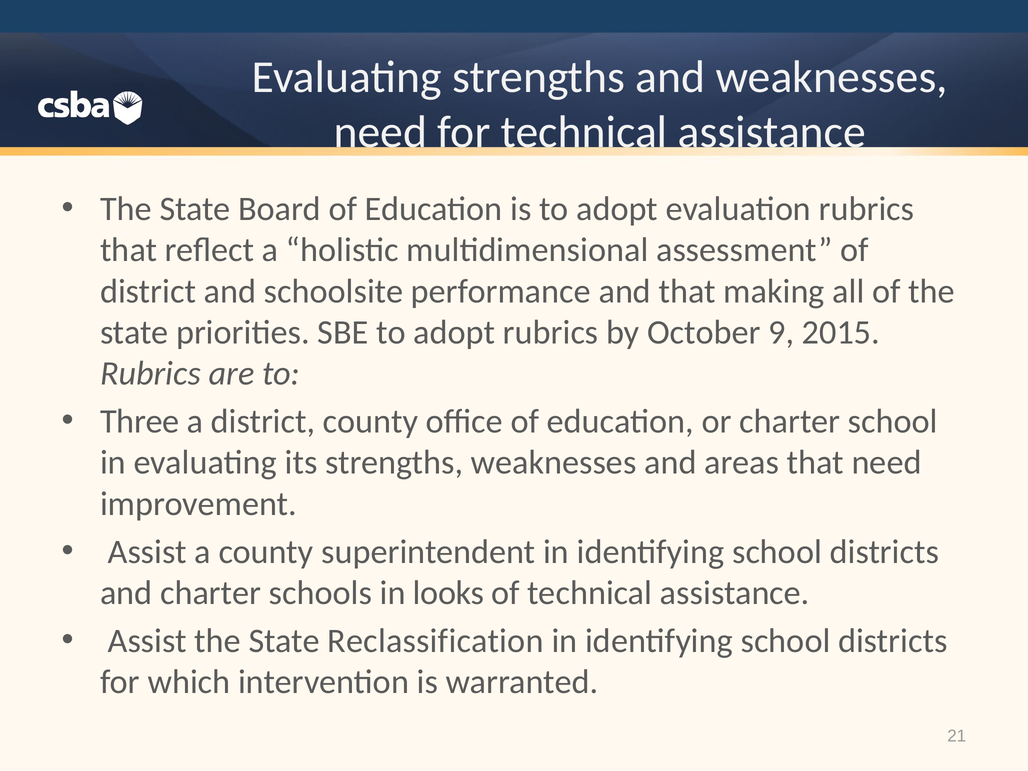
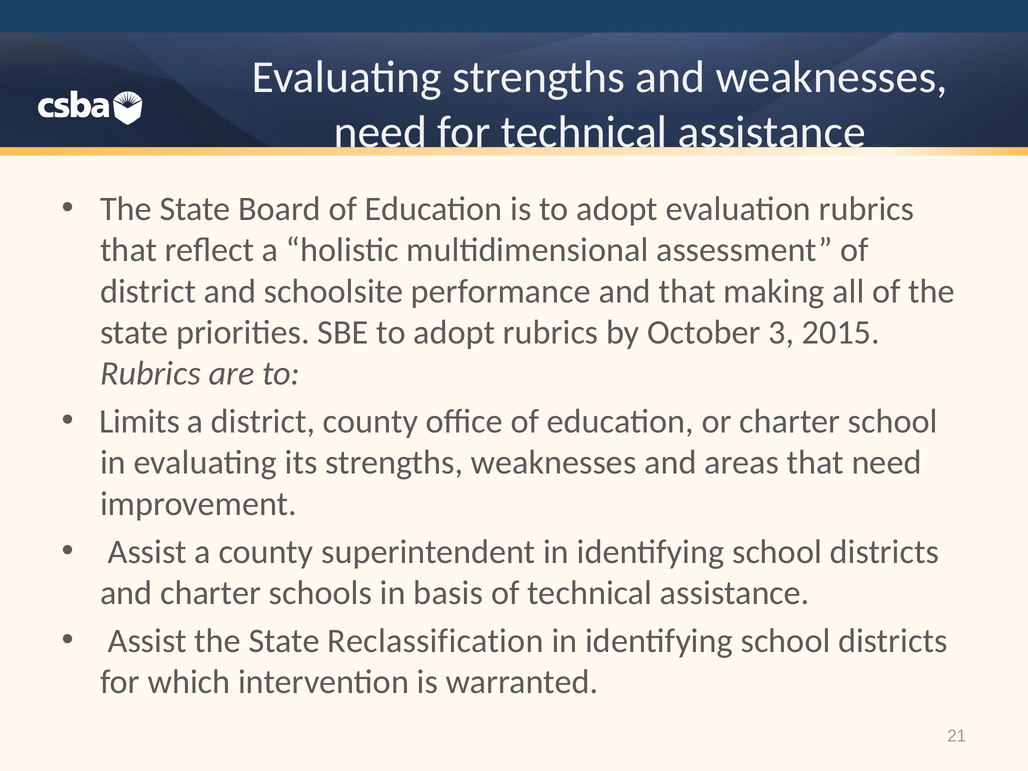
9: 9 -> 3
Three: Three -> Limits
looks: looks -> basis
